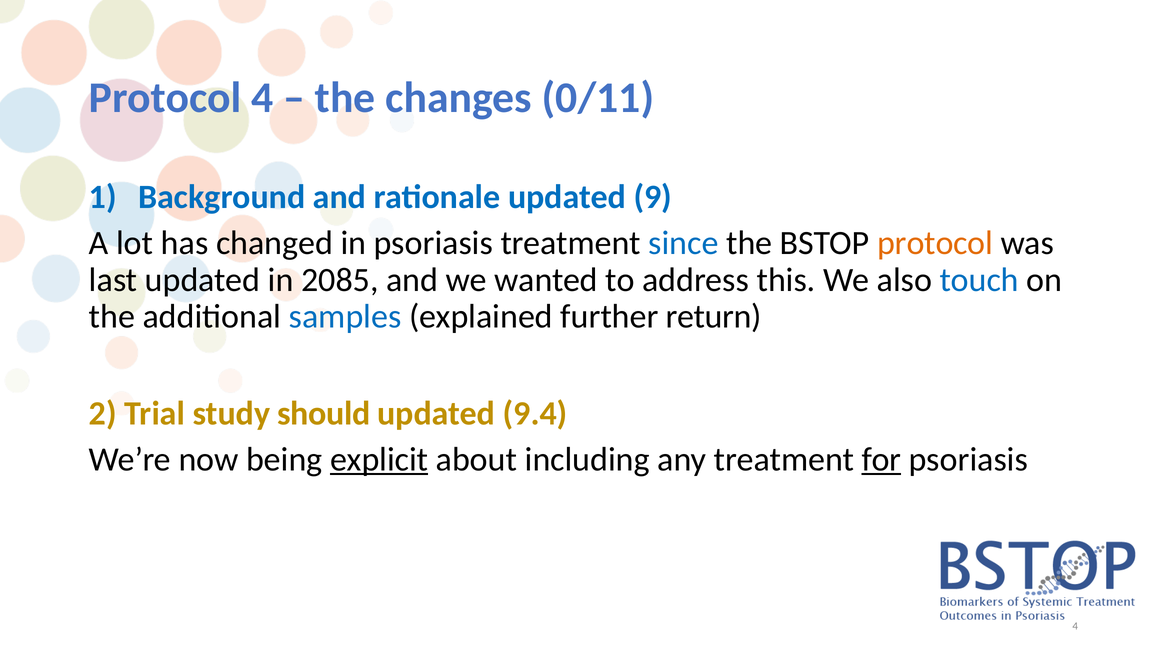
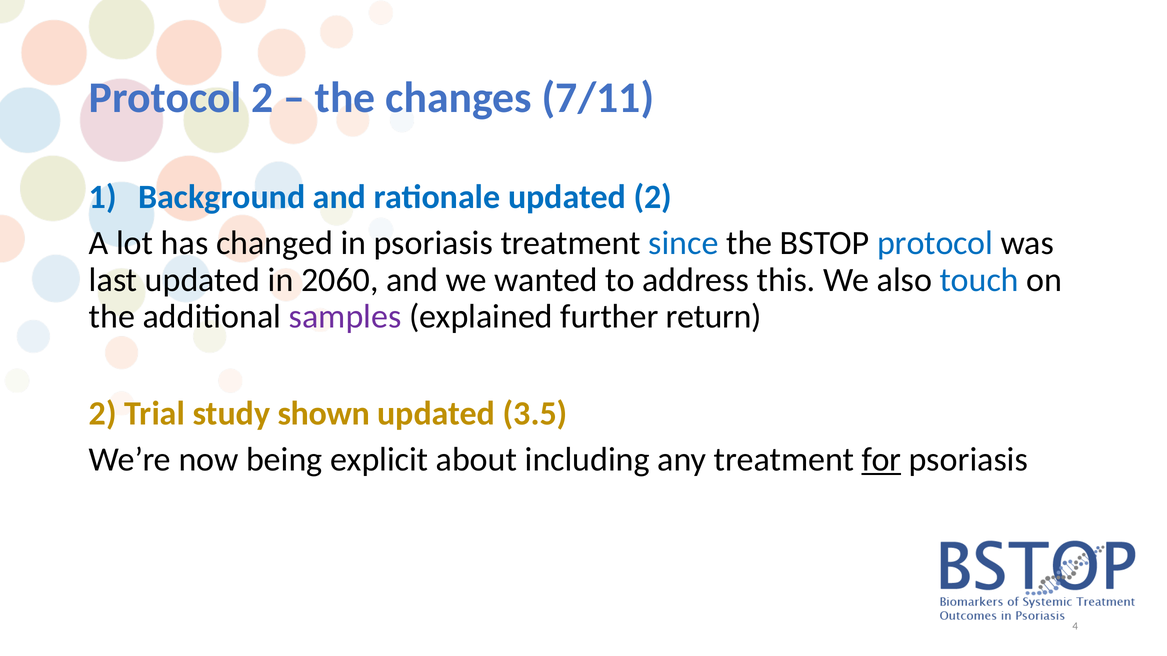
Protocol 4: 4 -> 2
0/11: 0/11 -> 7/11
updated 9: 9 -> 2
protocol at (935, 243) colour: orange -> blue
2085: 2085 -> 2060
samples colour: blue -> purple
should: should -> shown
9.4: 9.4 -> 3.5
explicit underline: present -> none
